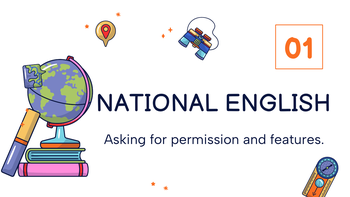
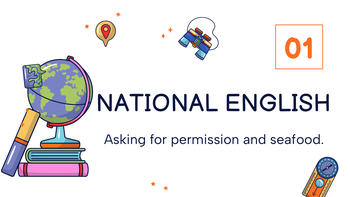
features: features -> seafood
